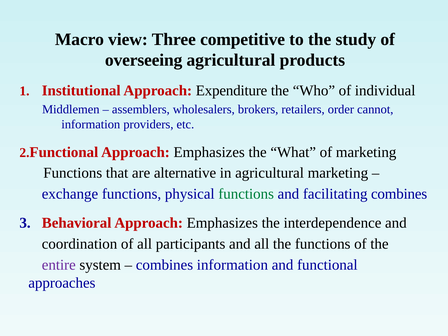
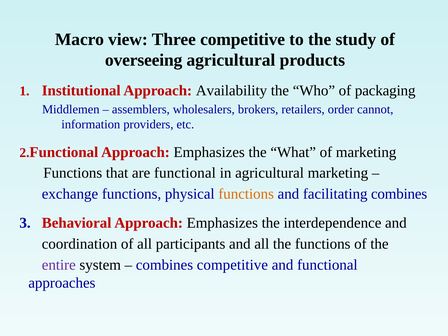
Expenditure: Expenditure -> Availability
individual: individual -> packaging
are alternative: alternative -> functional
functions at (246, 194) colour: green -> orange
combines information: information -> competitive
